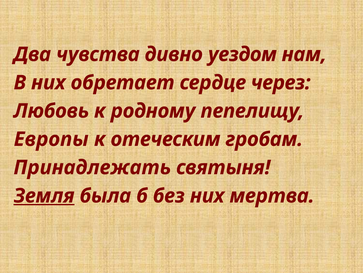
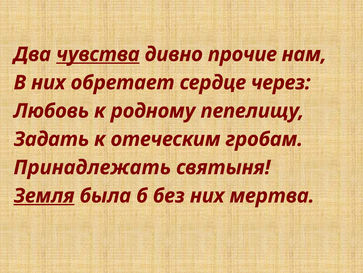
чувства underline: none -> present
уездом: уездом -> прочие
Европы: Европы -> Задать
